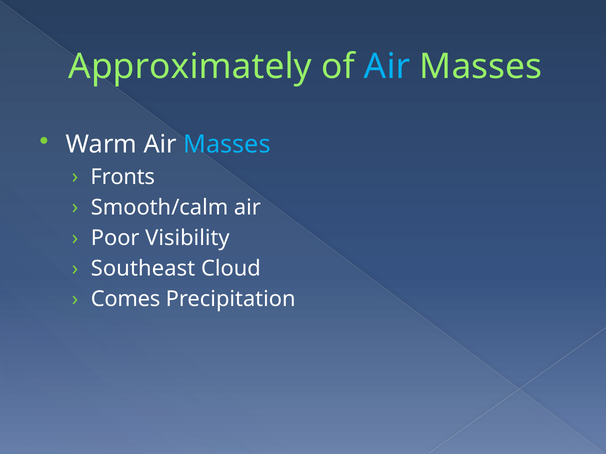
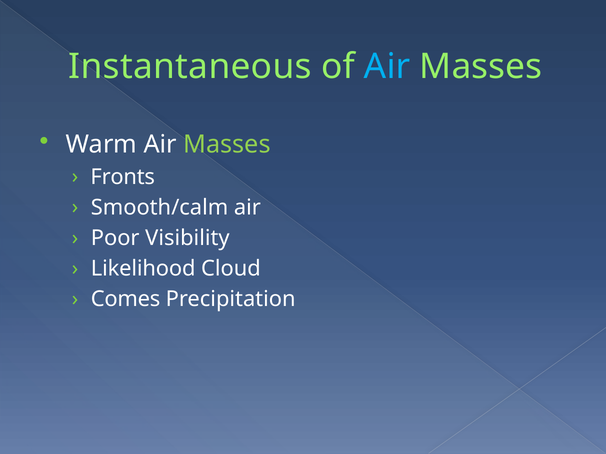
Approximately: Approximately -> Instantaneous
Masses at (227, 145) colour: light blue -> light green
Southeast: Southeast -> Likelihood
